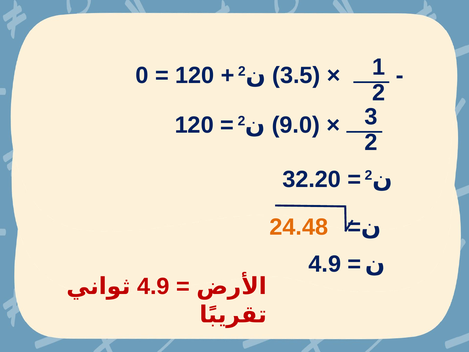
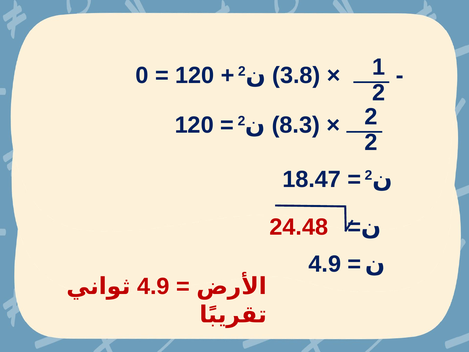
3.5: 3.5 -> 3.8
9.0: 9.0 -> 8.3
120 3: 3 -> 2
32.20: 32.20 -> 18.47
24.48 colour: orange -> red
